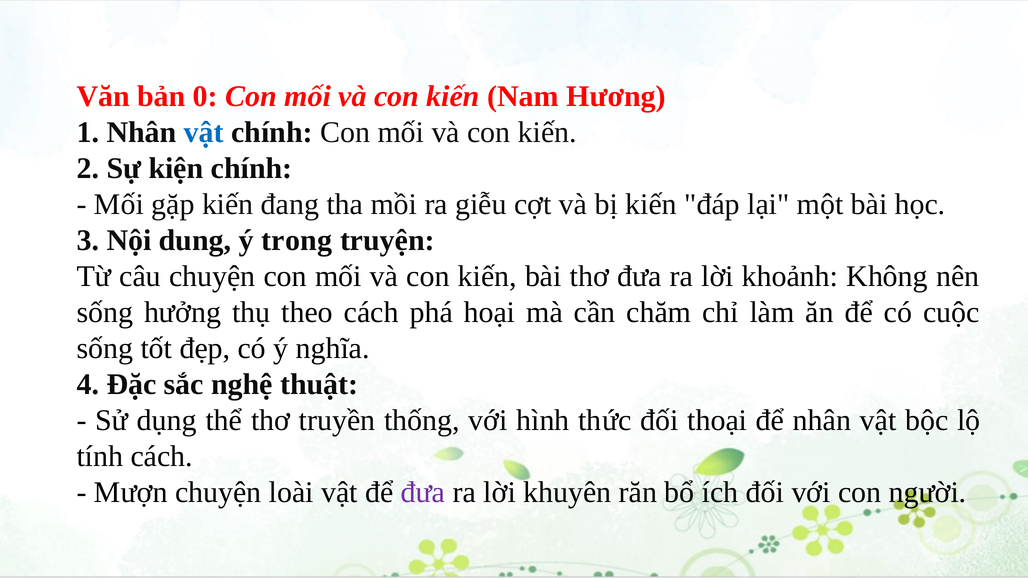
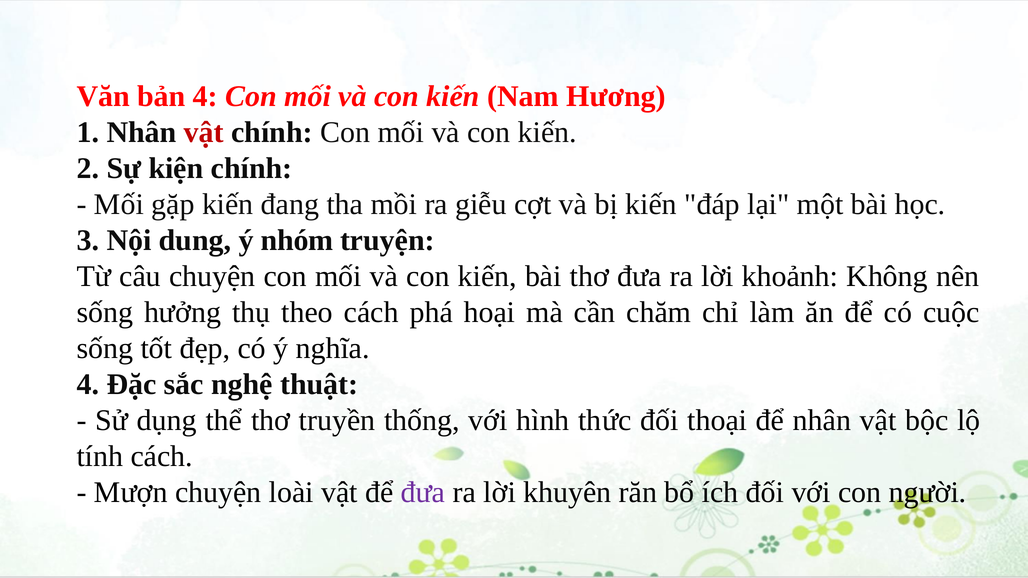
bản 0: 0 -> 4
vật at (204, 132) colour: blue -> red
trong: trong -> nhóm
